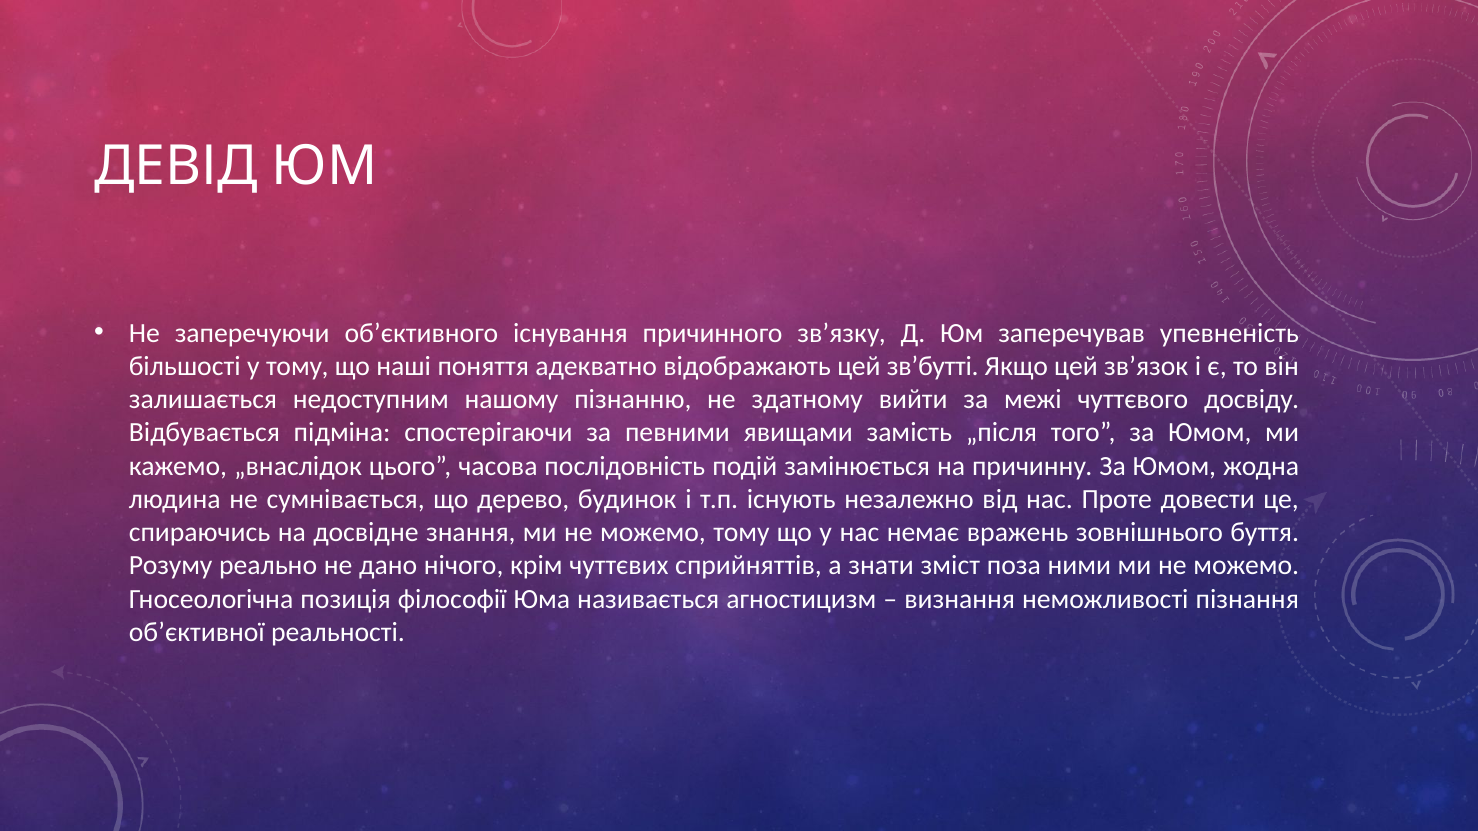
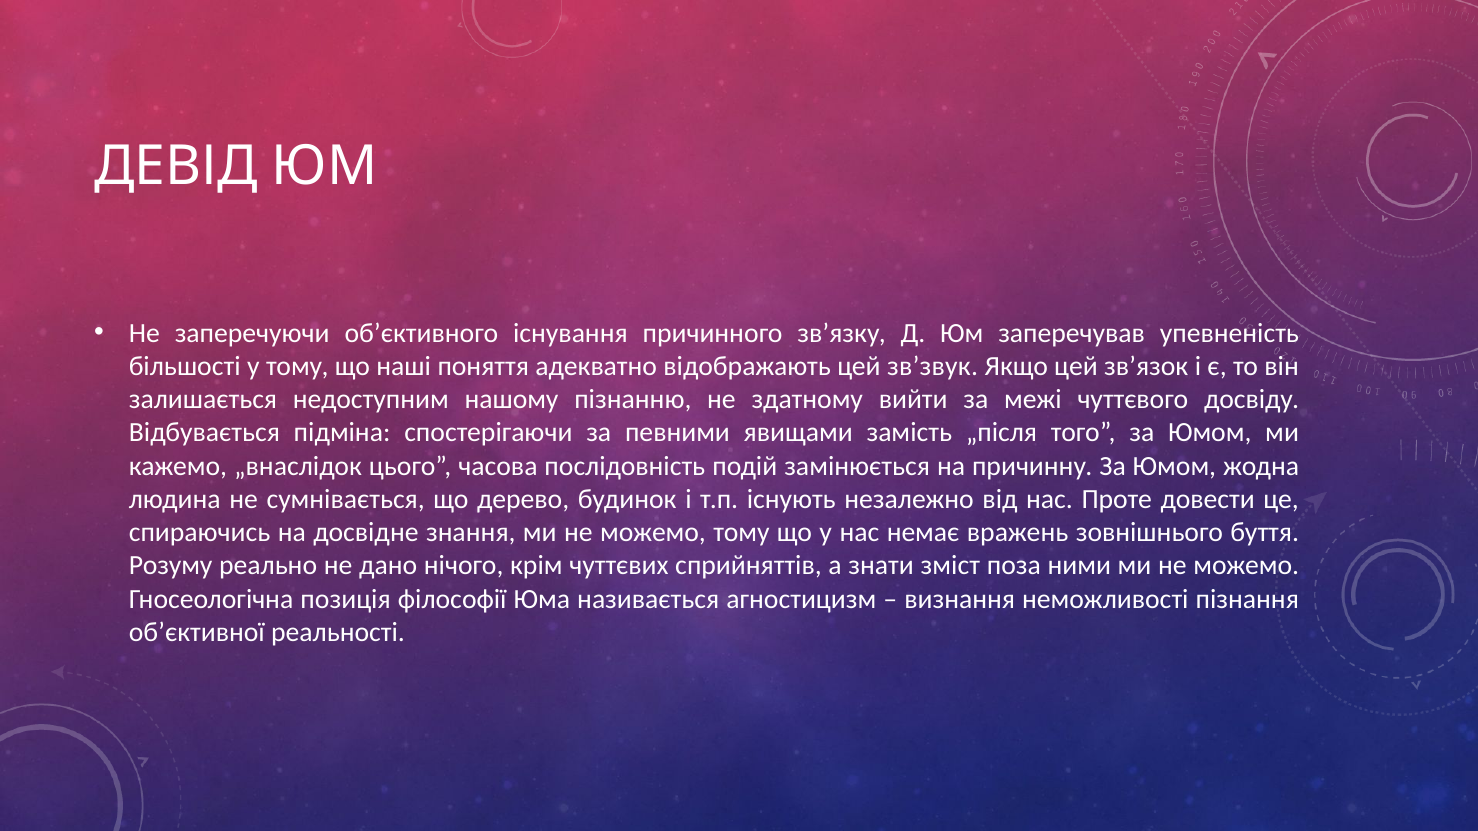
зв’бутті: зв’бутті -> зв’звук
